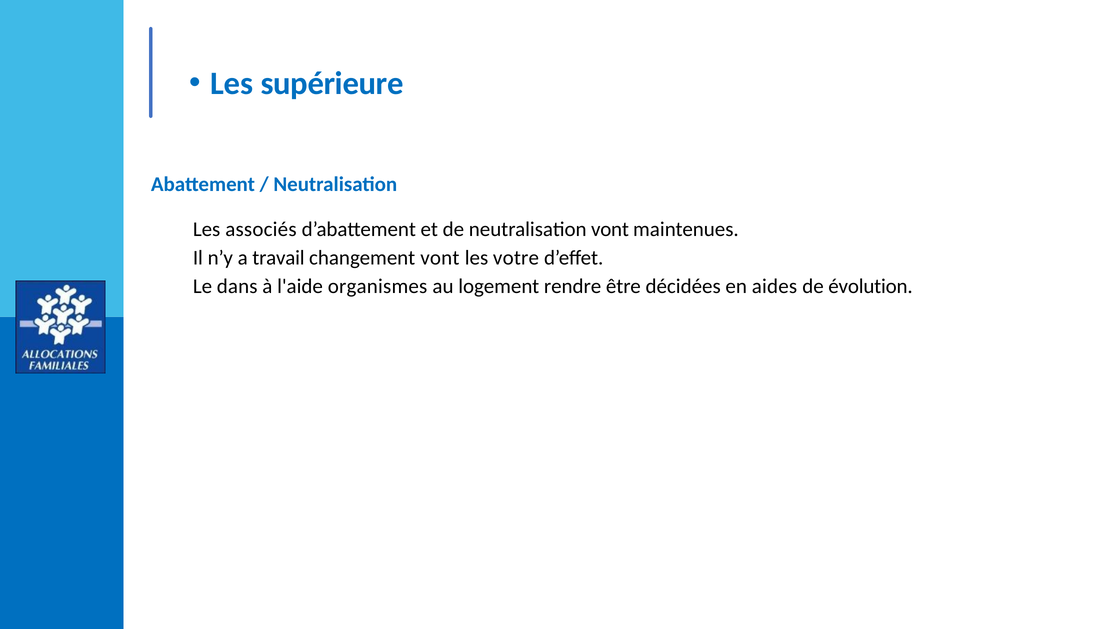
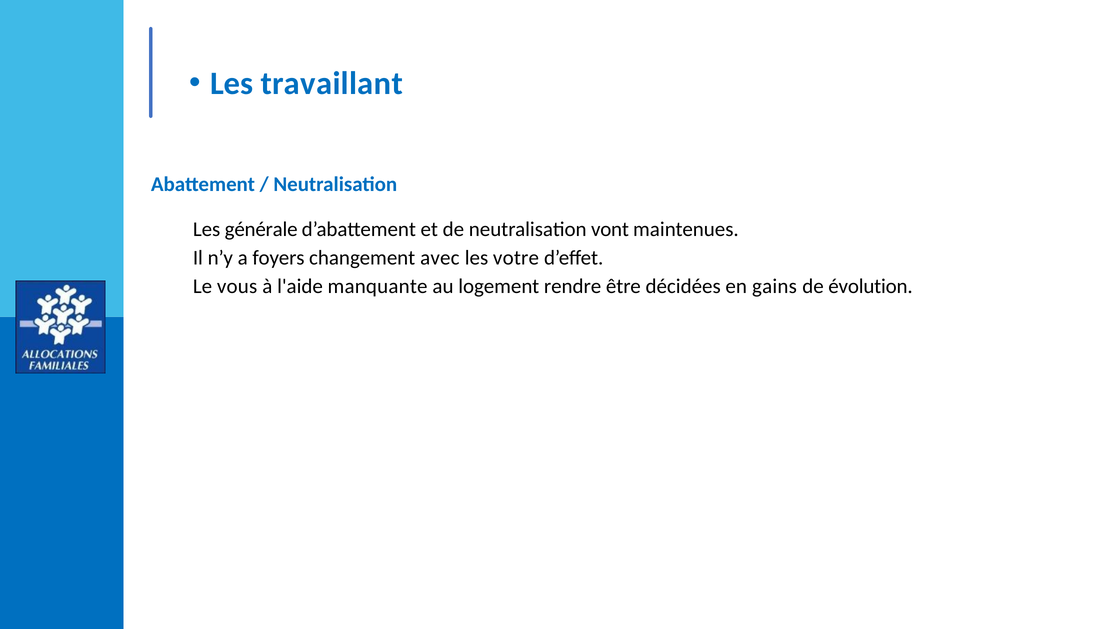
supérieure: supérieure -> travaillant
associés: associés -> générale
travail: travail -> foyers
changement vont: vont -> avec
dans: dans -> vous
organismes: organismes -> manquante
aides: aides -> gains
